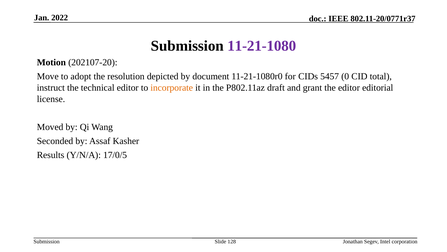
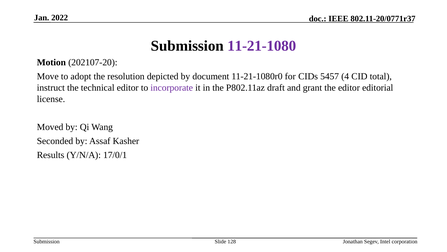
0: 0 -> 4
incorporate colour: orange -> purple
17/0/5: 17/0/5 -> 17/0/1
